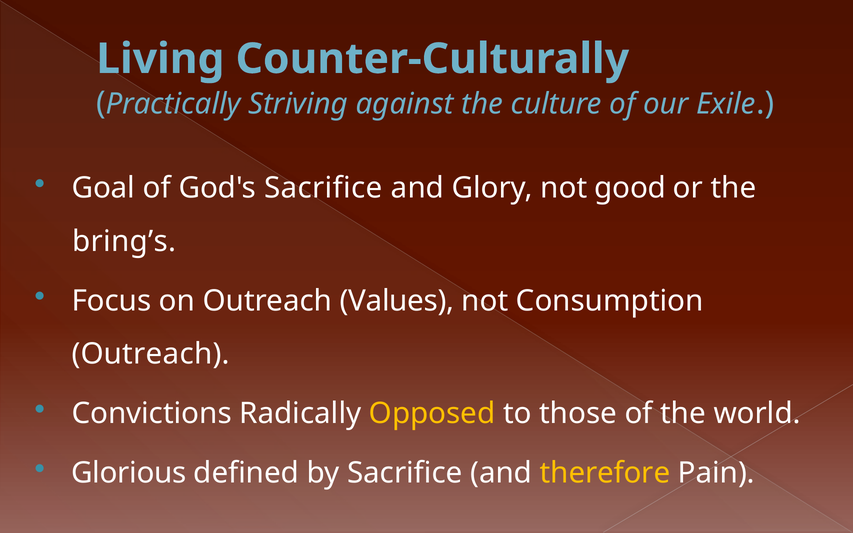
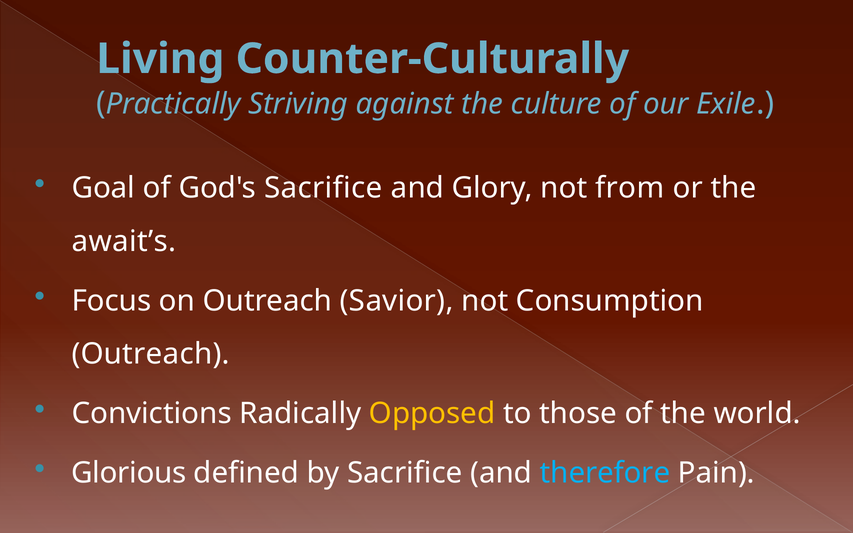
good: good -> from
bring’s: bring’s -> await’s
Values: Values -> Savior
therefore colour: yellow -> light blue
